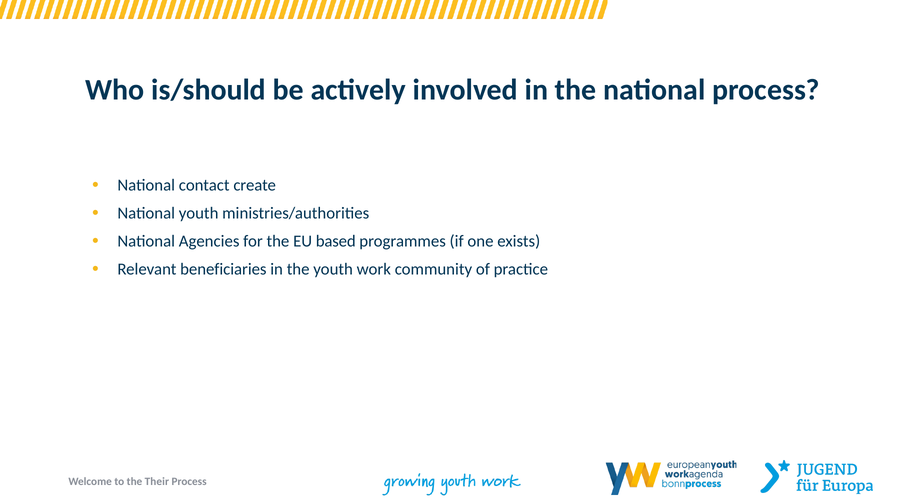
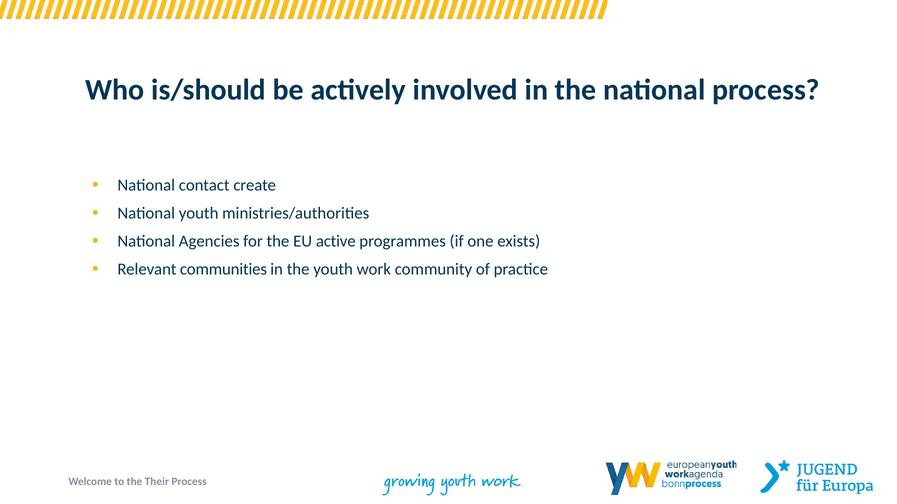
based: based -> active
beneficiaries: beneficiaries -> communities
